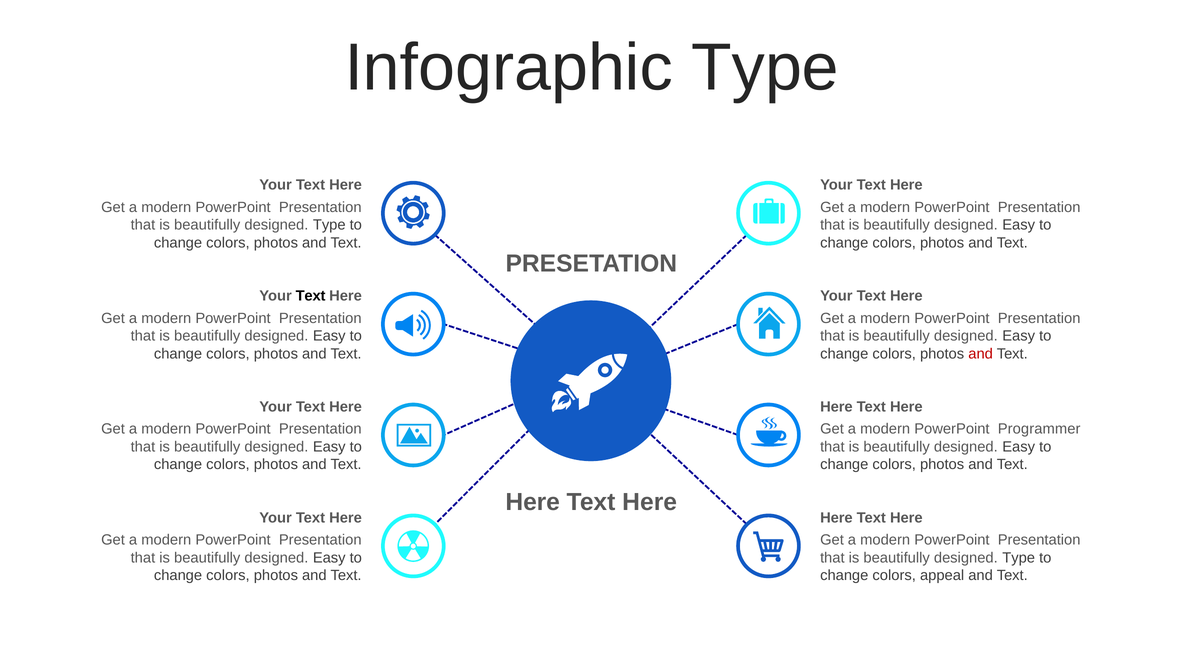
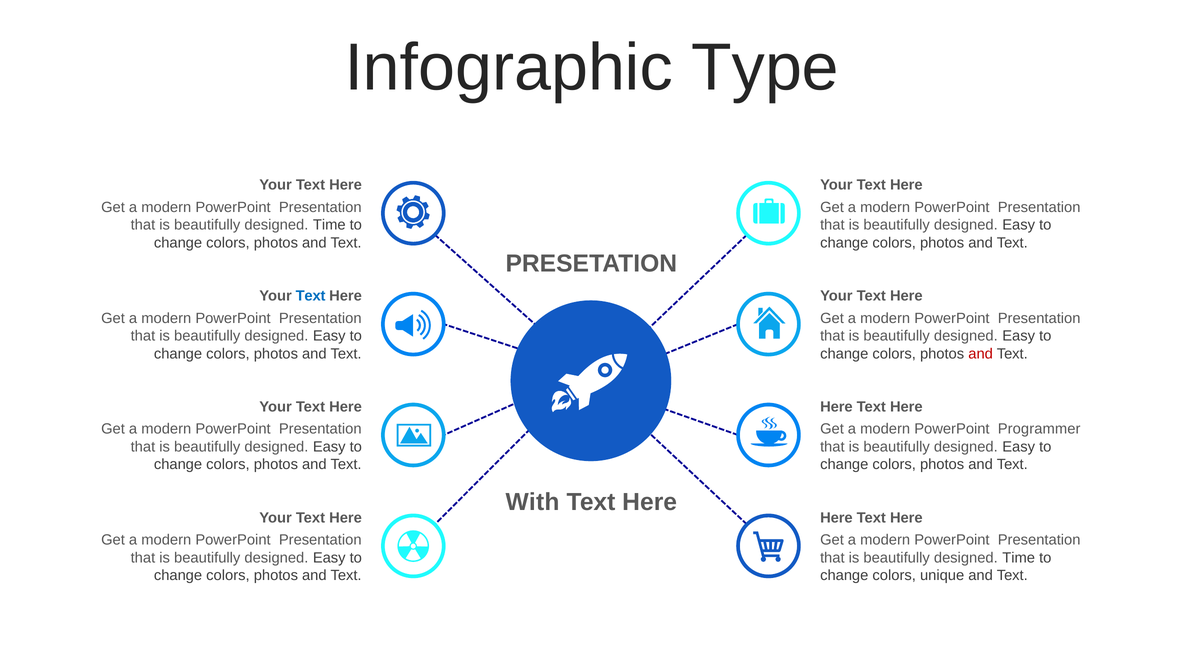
Type at (329, 225): Type -> Time
Text at (311, 296) colour: black -> blue
Here at (533, 501): Here -> With
Type at (1019, 557): Type -> Time
appeal: appeal -> unique
